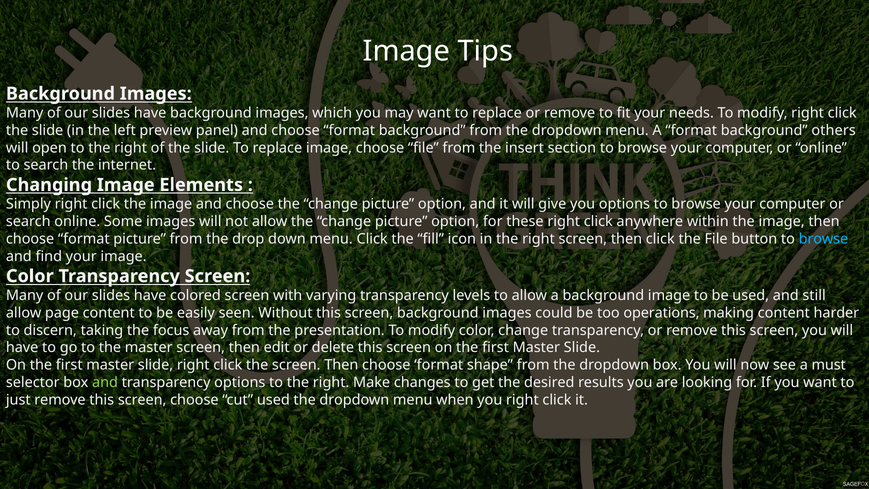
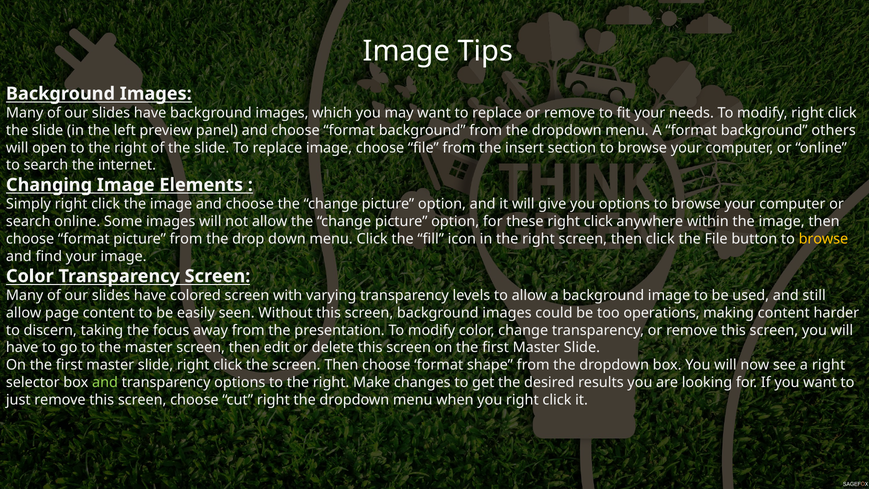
browse at (823, 239) colour: light blue -> yellow
a must: must -> right
cut used: used -> right
